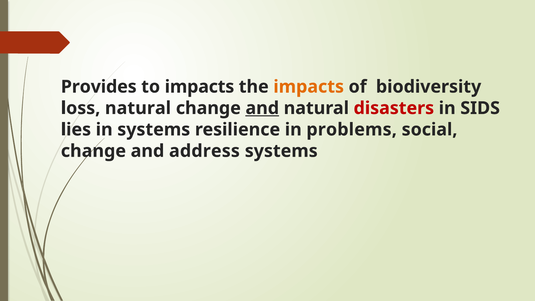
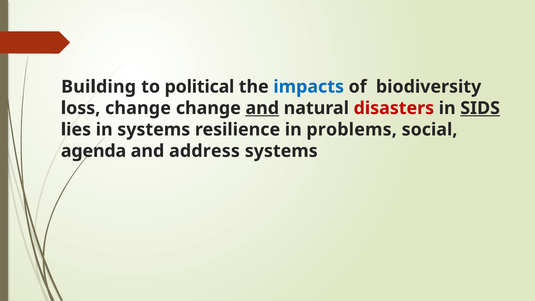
Provides: Provides -> Building
to impacts: impacts -> political
impacts at (309, 87) colour: orange -> blue
loss natural: natural -> change
SIDS underline: none -> present
change at (93, 151): change -> agenda
